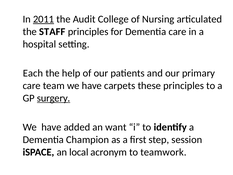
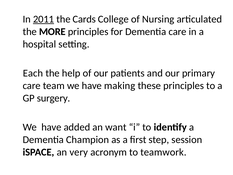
Audit: Audit -> Cards
STAFF: STAFF -> MORE
carpets: carpets -> making
surgery underline: present -> none
local: local -> very
